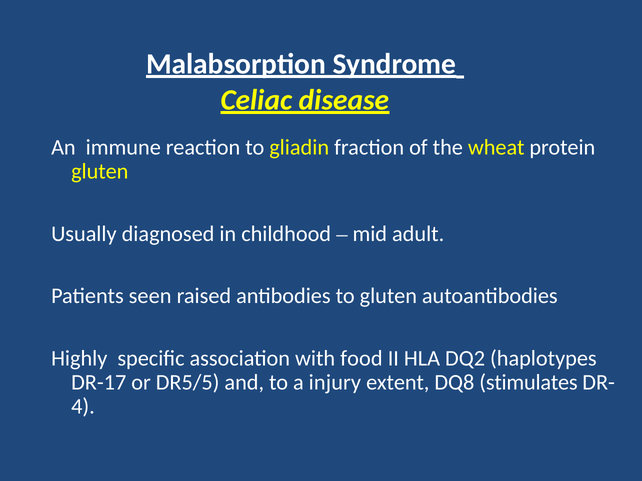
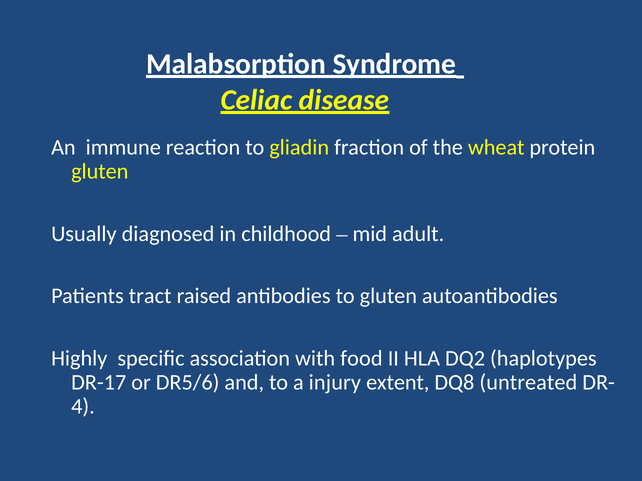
seen: seen -> tract
DR5/5: DR5/5 -> DR5/6
stimulates: stimulates -> untreated
